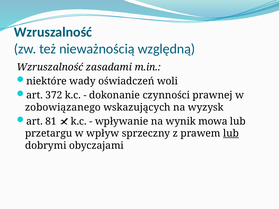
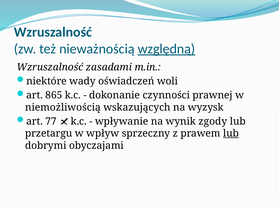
względną underline: none -> present
372: 372 -> 865
zobowiązanego: zobowiązanego -> niemożliwością
81: 81 -> 77
mowa: mowa -> zgody
